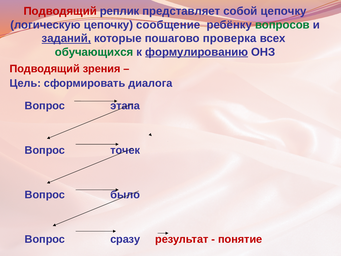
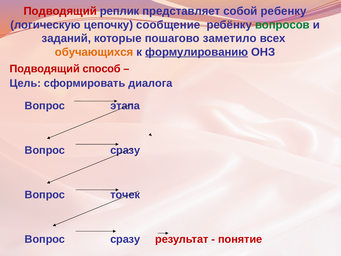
собой цепочку: цепочку -> ребенку
заданий underline: present -> none
проверка: проверка -> заметило
обучающихся colour: green -> orange
зрения: зрения -> способ
точек at (125, 150): точек -> сразу
было: было -> точек
